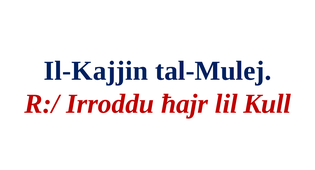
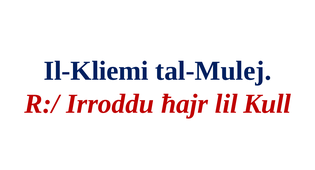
Il-Kajjin: Il-Kajjin -> Il-Kliemi
